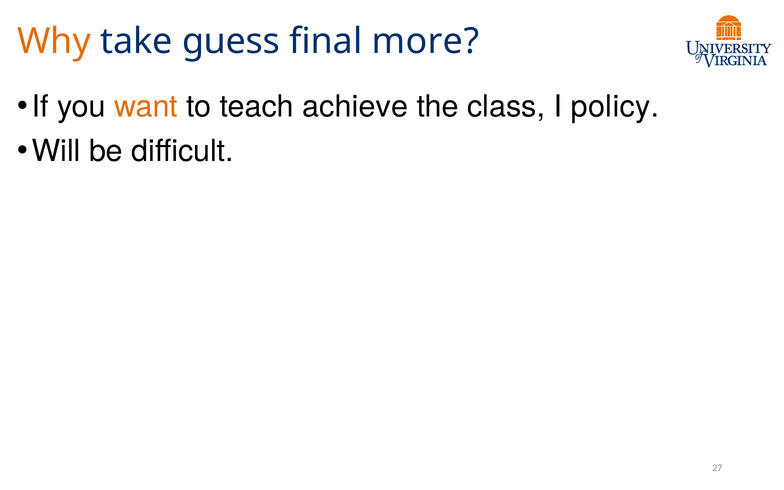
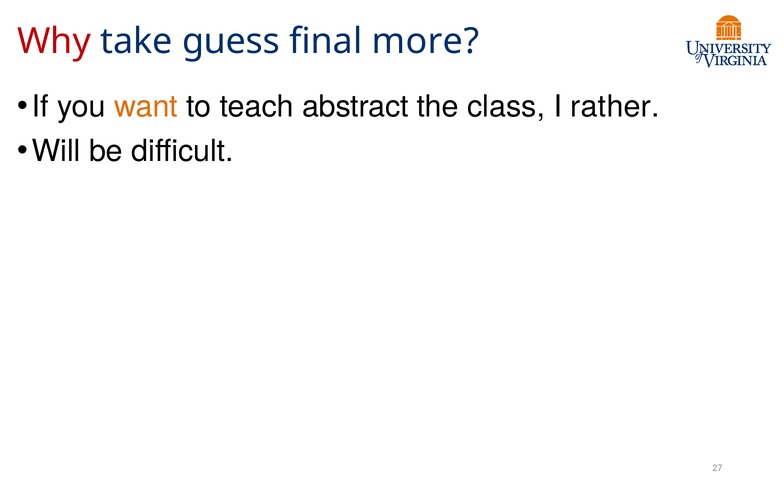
Why colour: orange -> red
achieve: achieve -> abstract
policy: policy -> rather
